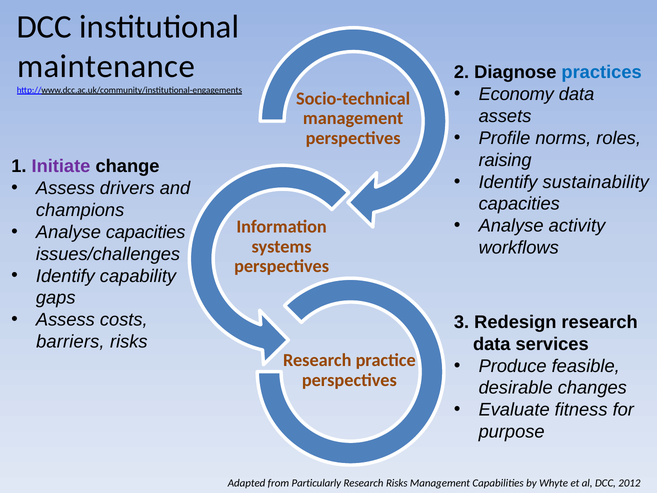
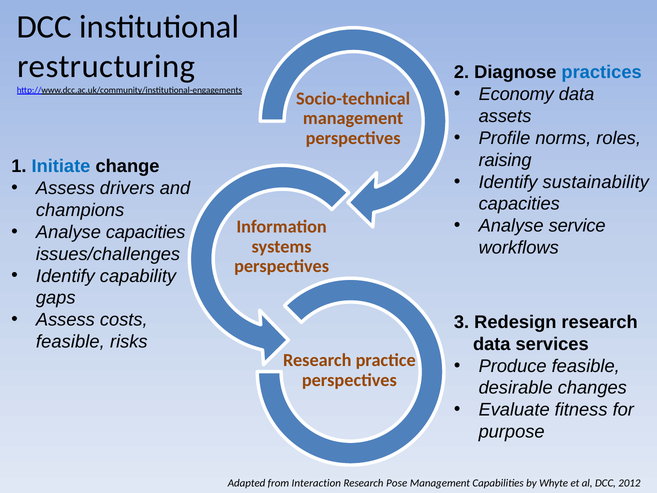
maintenance: maintenance -> restructuring
Initiate colour: purple -> blue
activity: activity -> service
barriers at (70, 342): barriers -> feasible
Particularly: Particularly -> Interaction
Research Risks: Risks -> Pose
